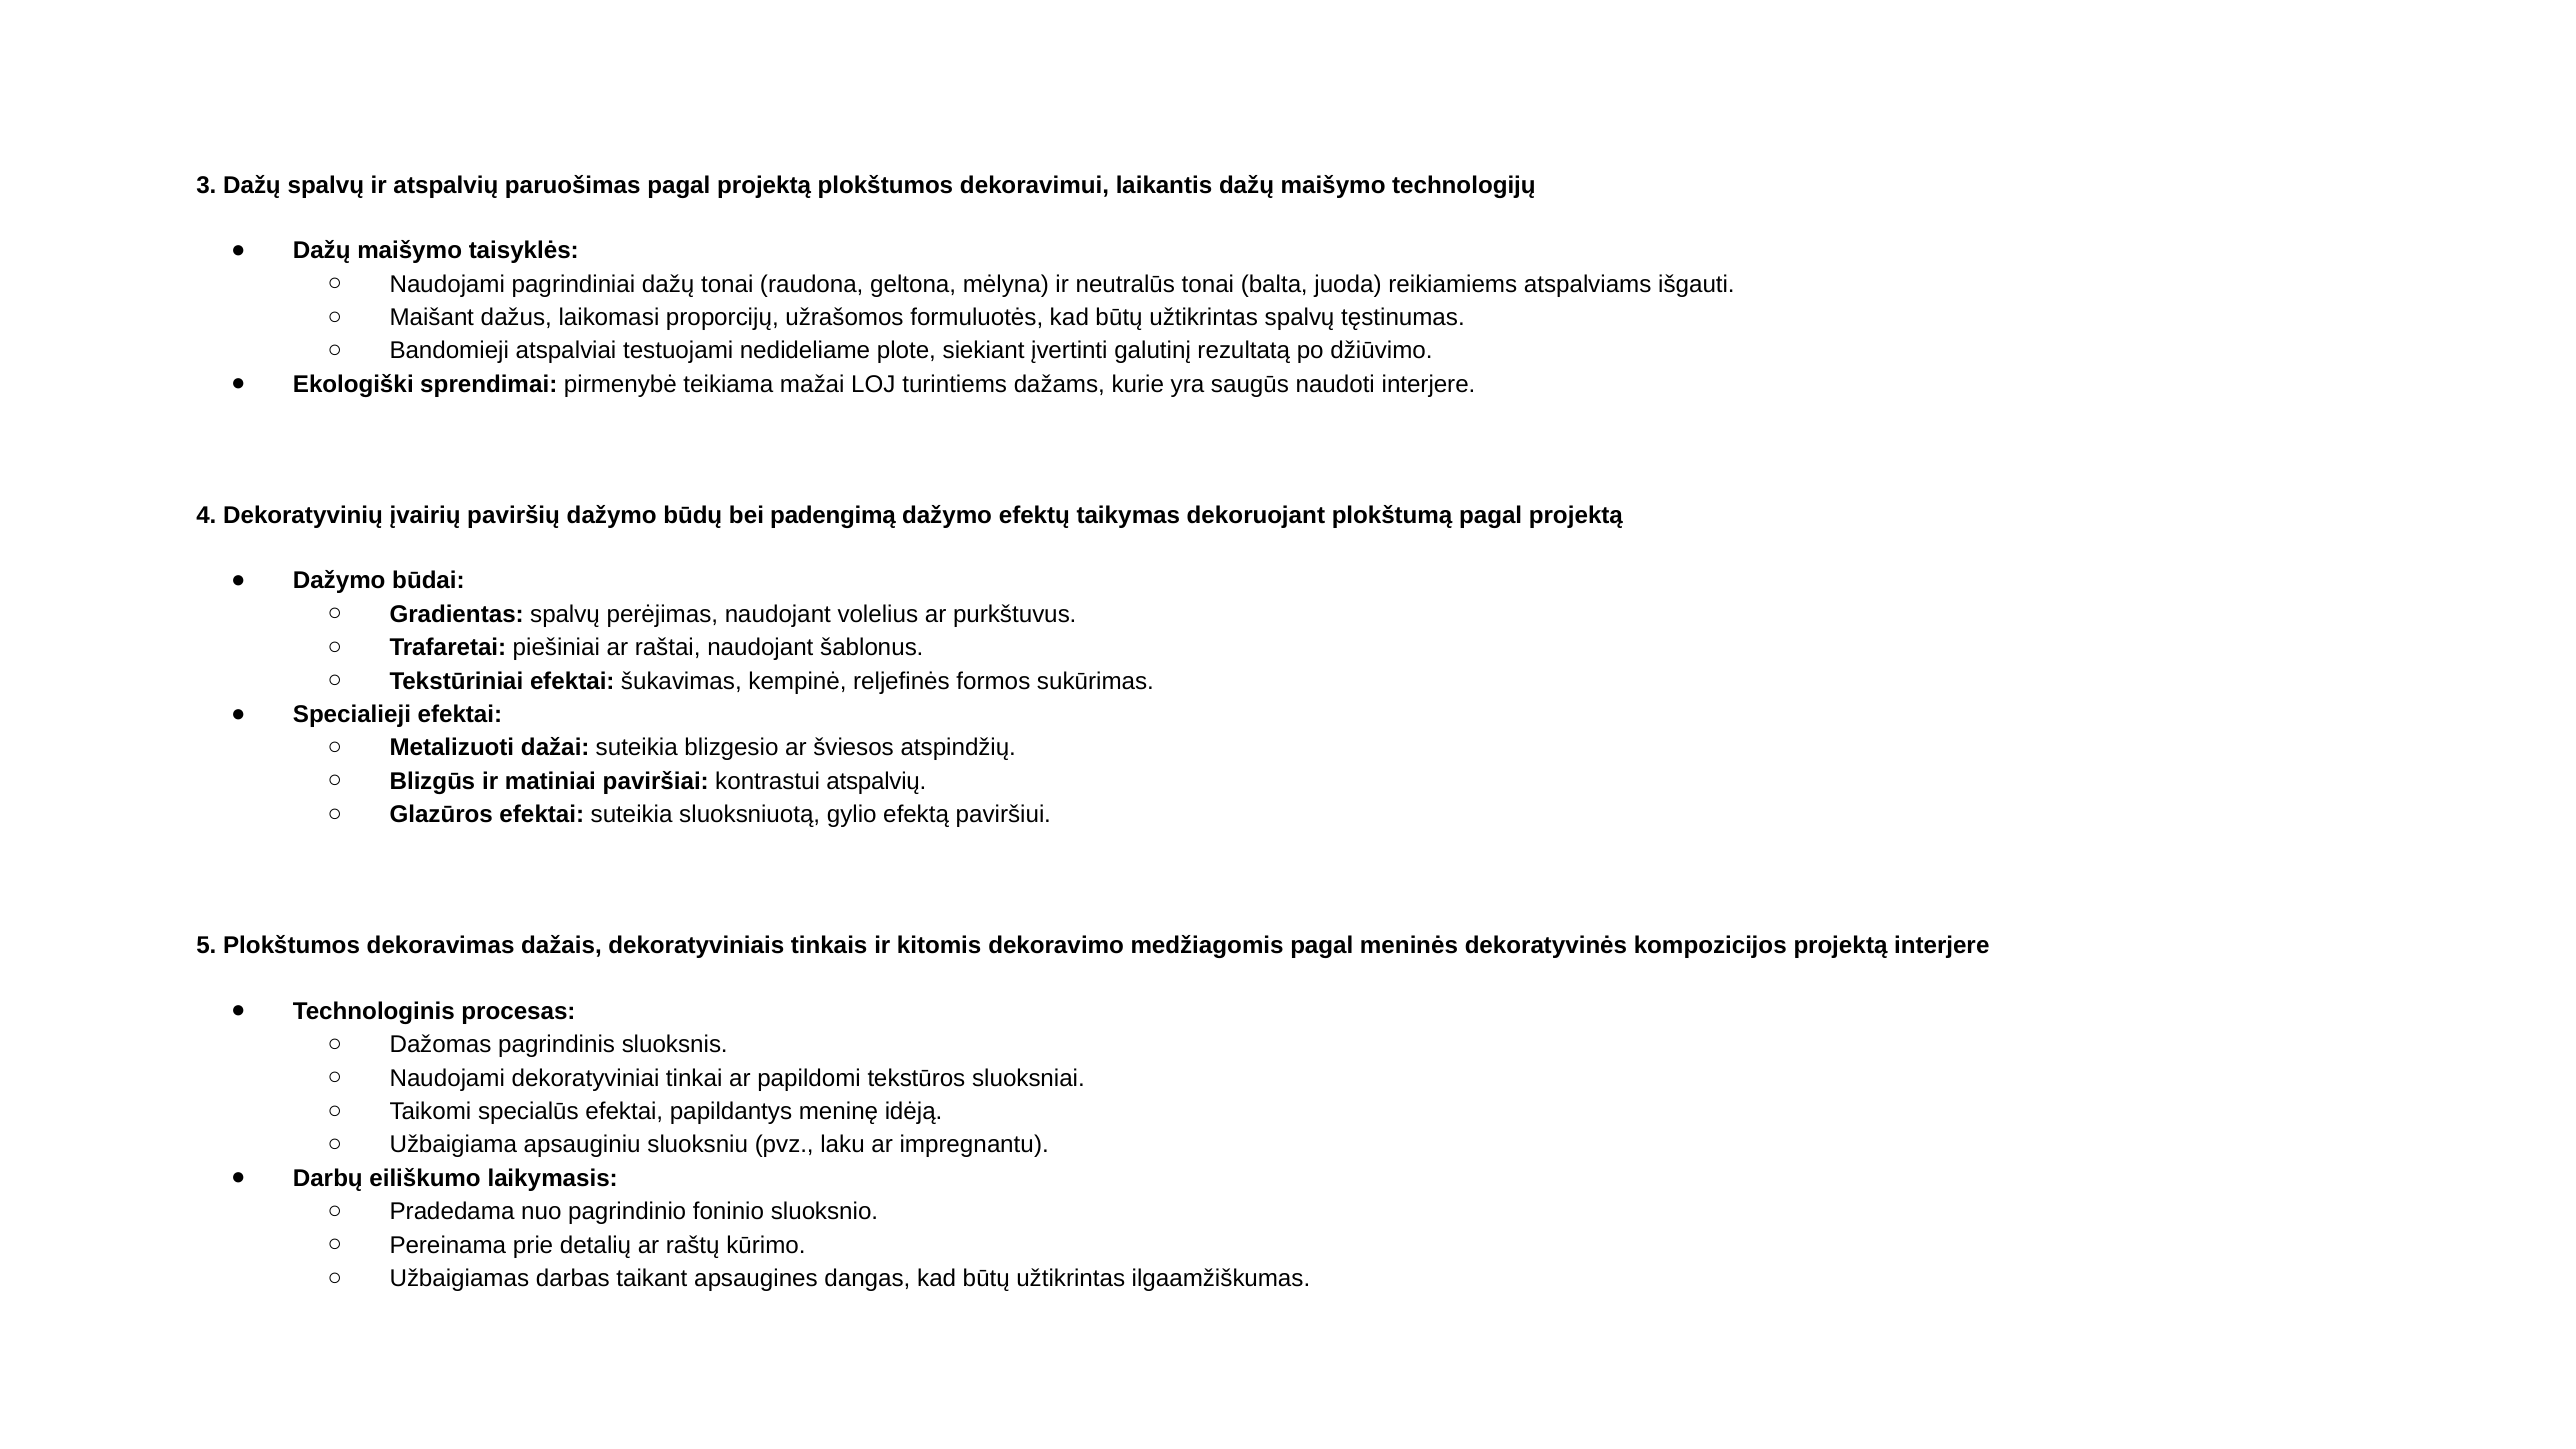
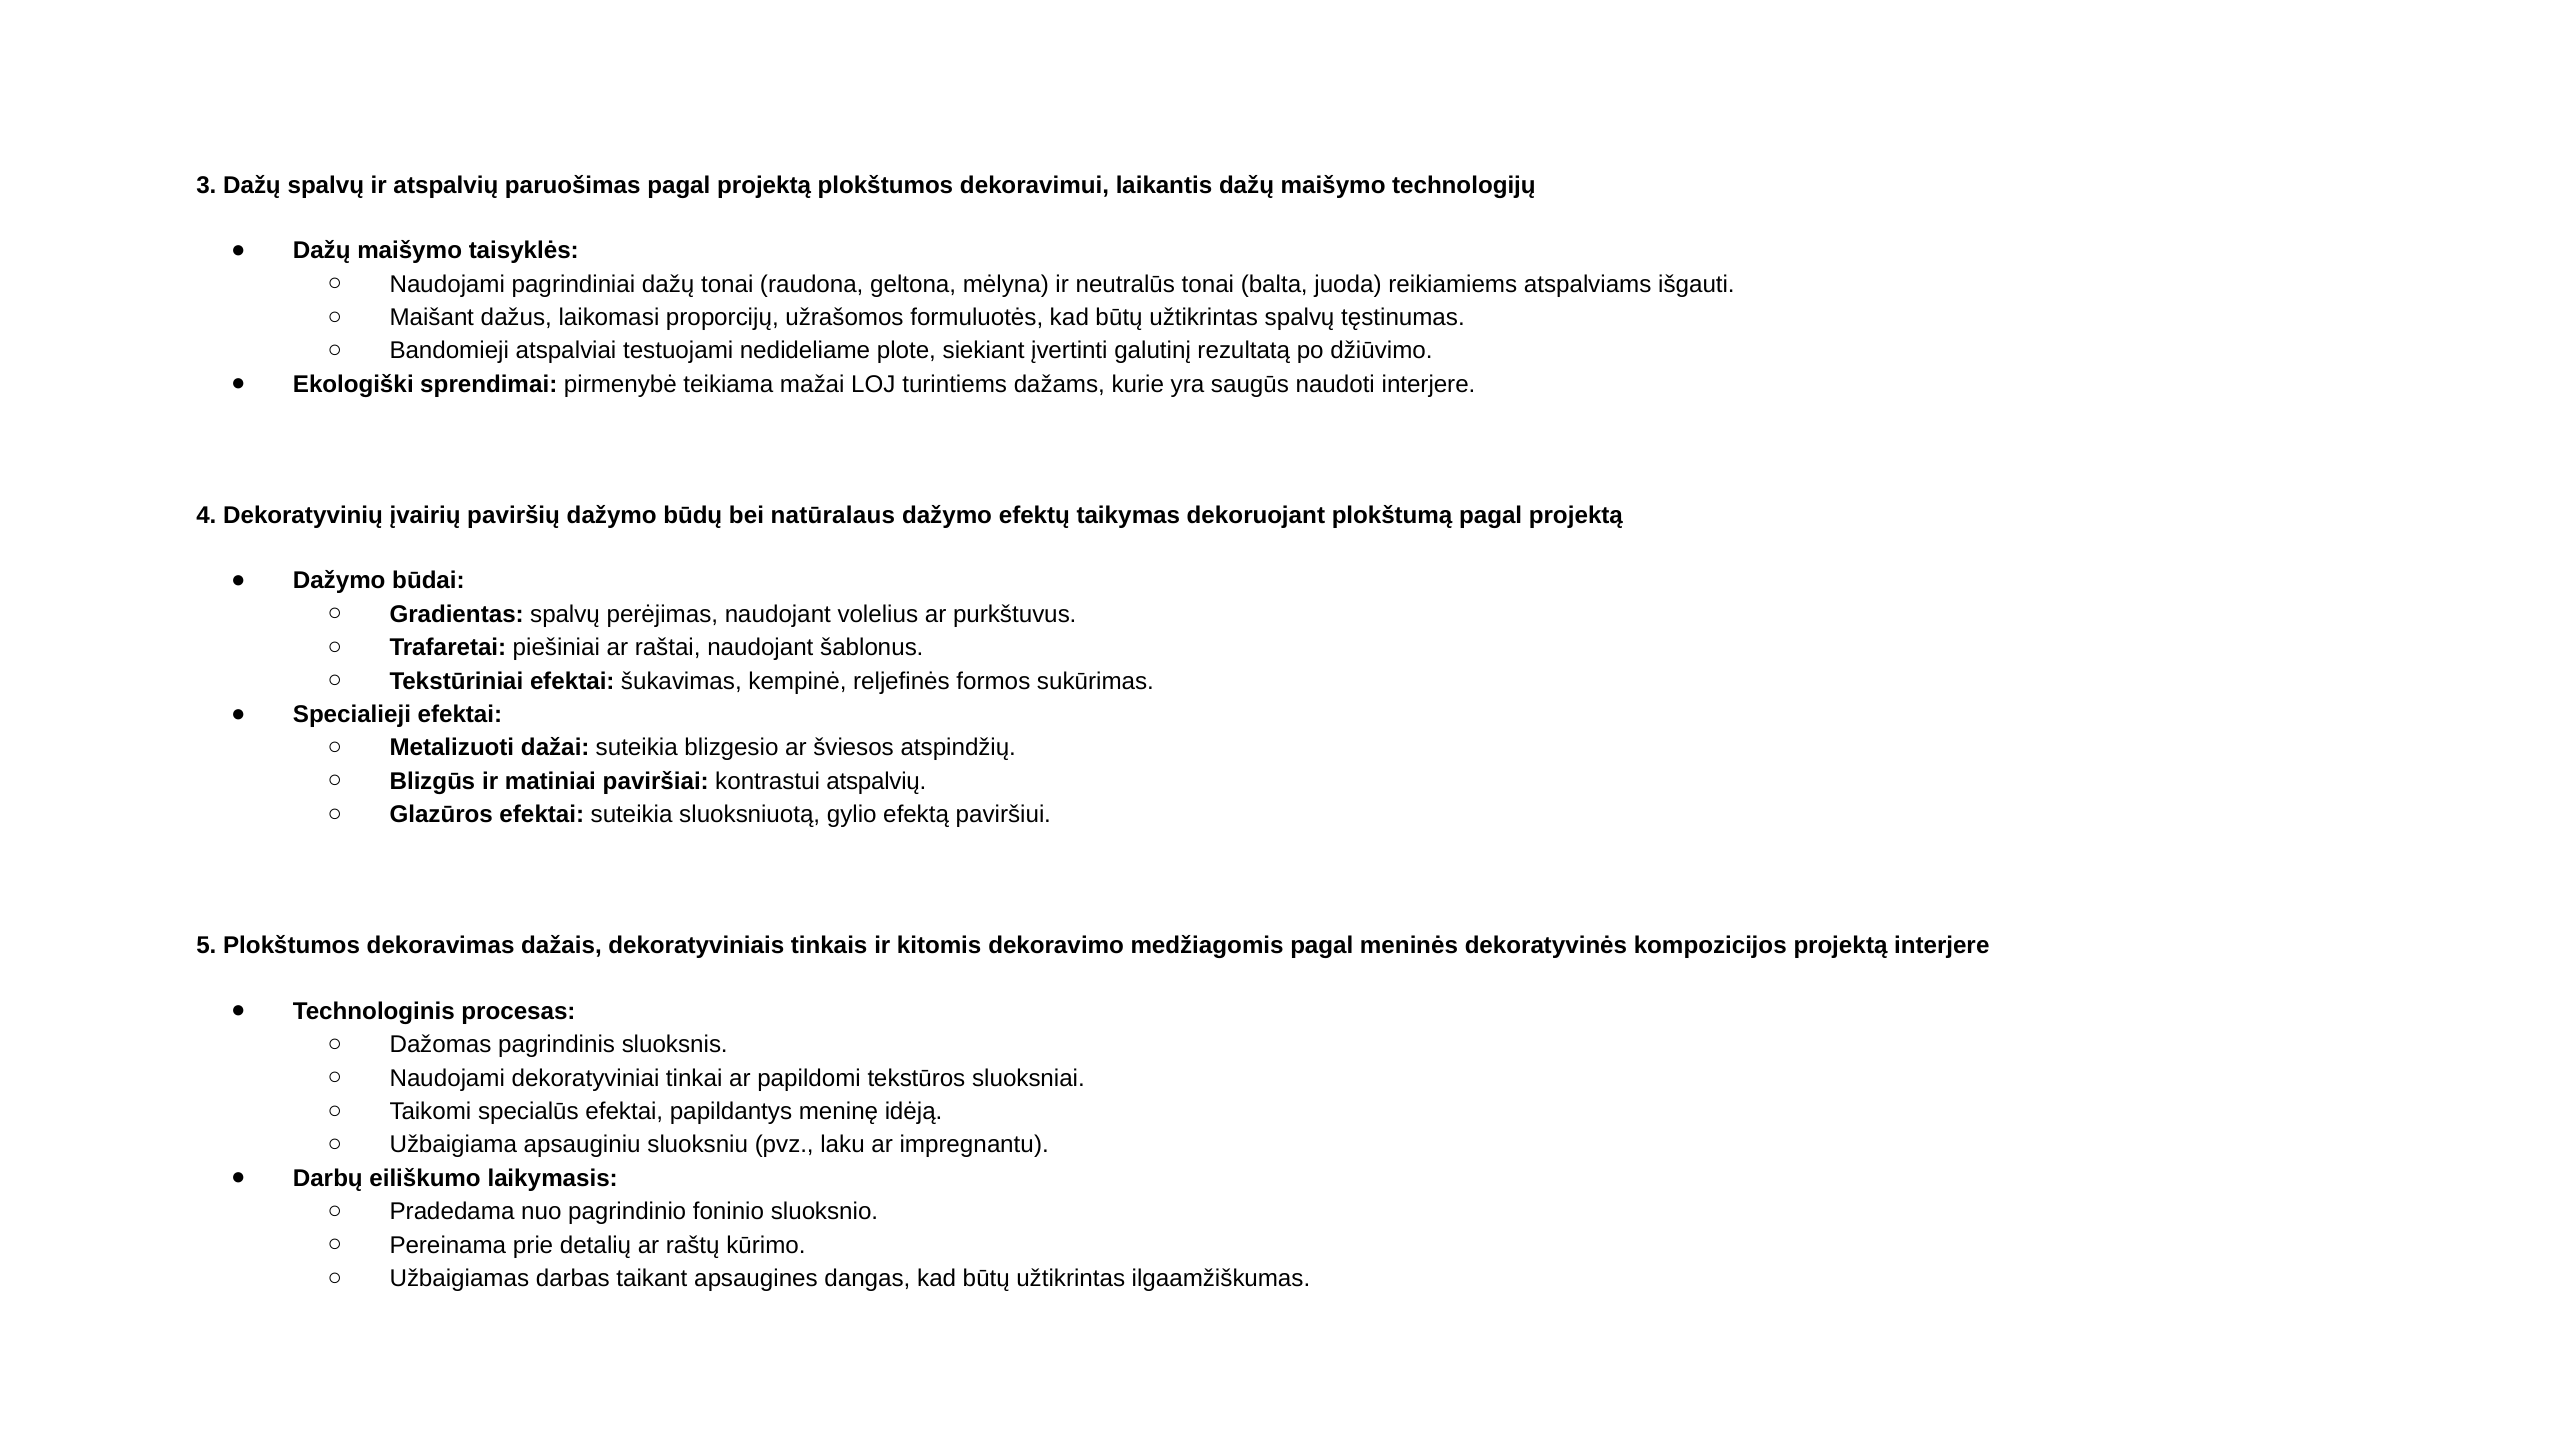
padengimą: padengimą -> natūralaus
